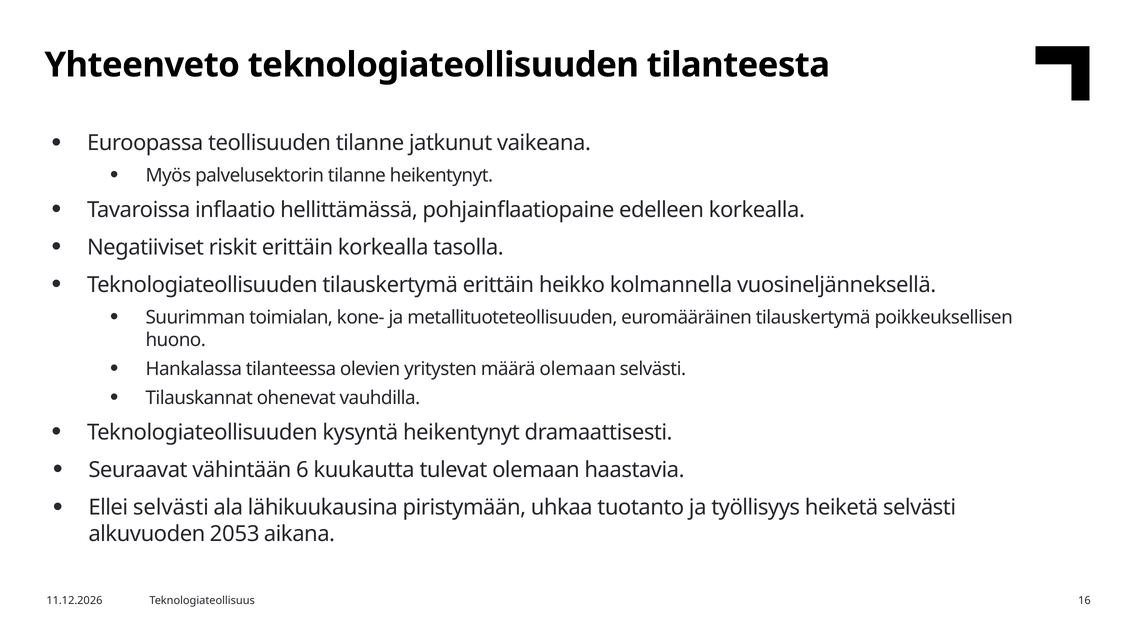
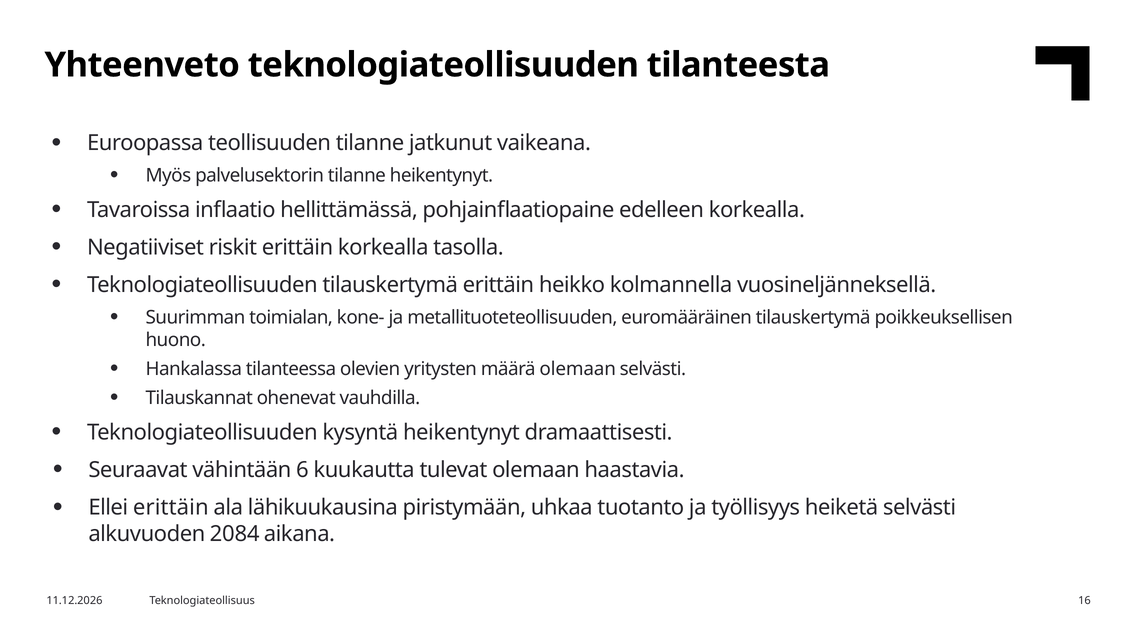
Ellei selvästi: selvästi -> erittäin
2053: 2053 -> 2084
